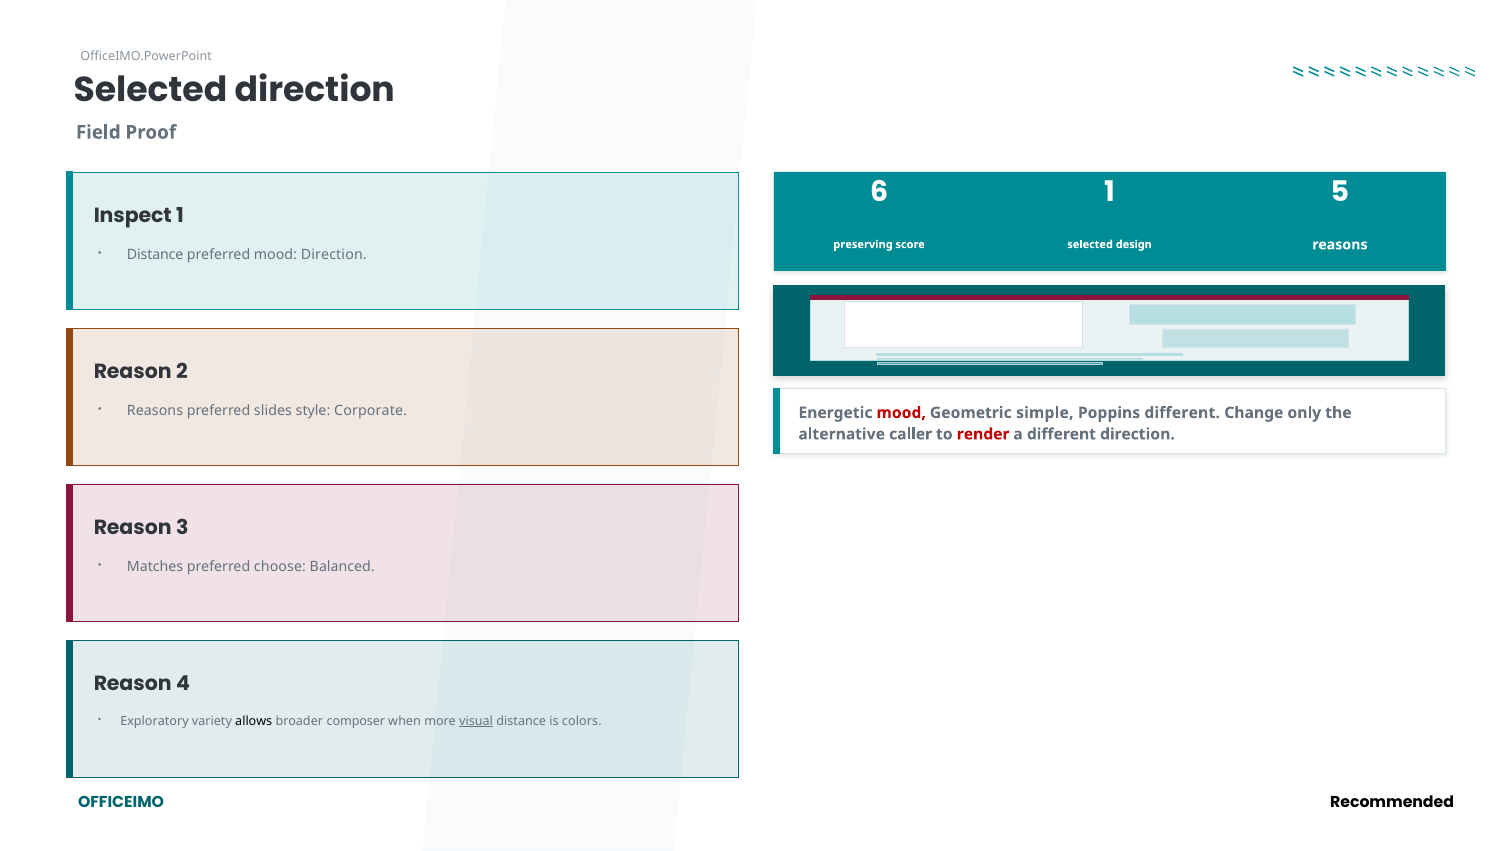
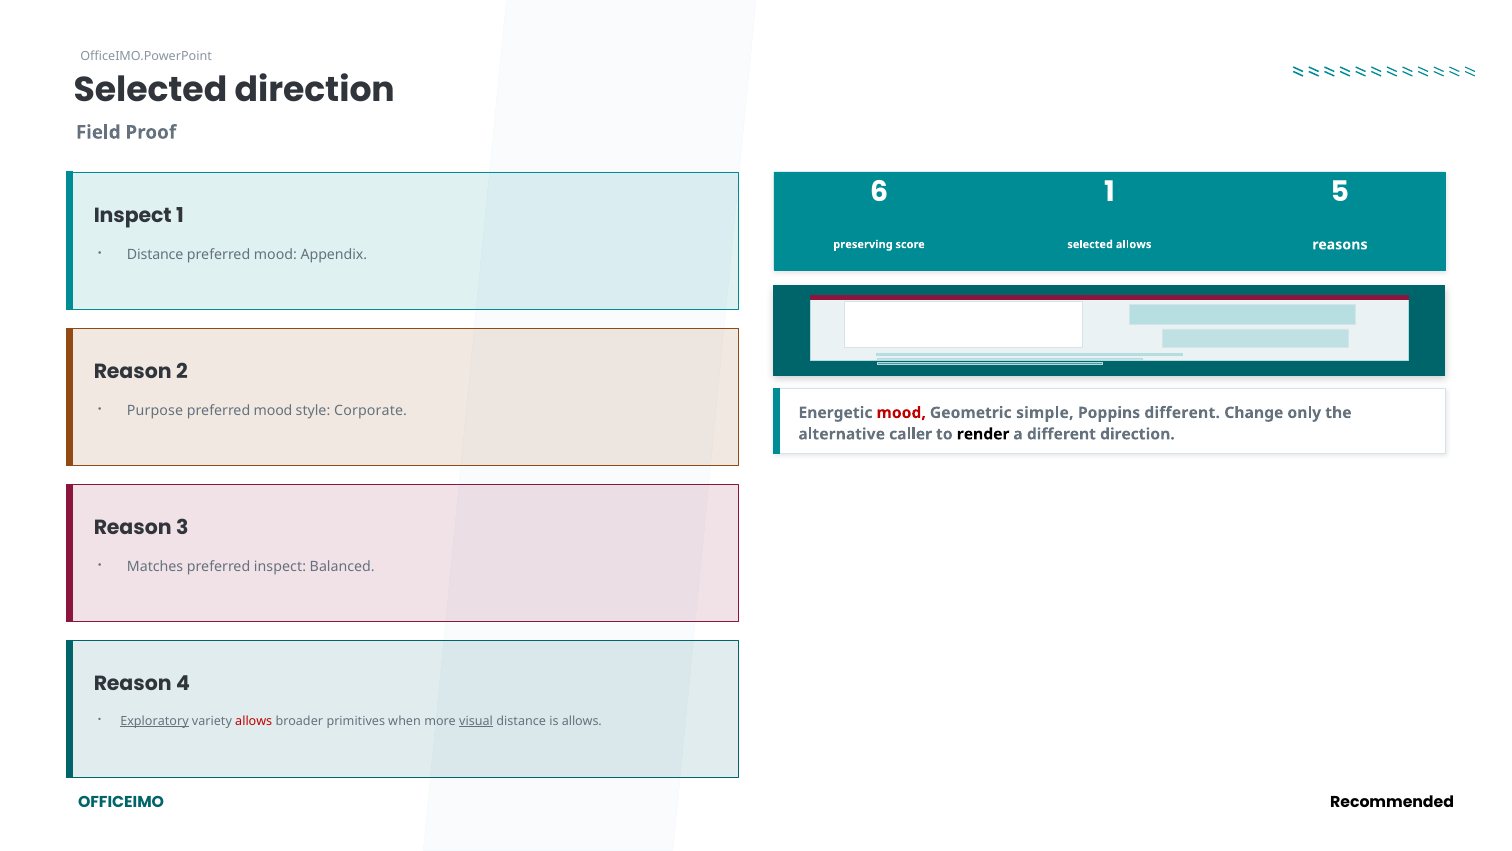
selected design: design -> allows
mood Direction: Direction -> Appendix
Reasons at (155, 410): Reasons -> Purpose
slides at (273, 410): slides -> mood
render colour: red -> black
preferred choose: choose -> inspect
Exploratory underline: none -> present
allows at (254, 721) colour: black -> red
composer: composer -> primitives
is colors: colors -> allows
